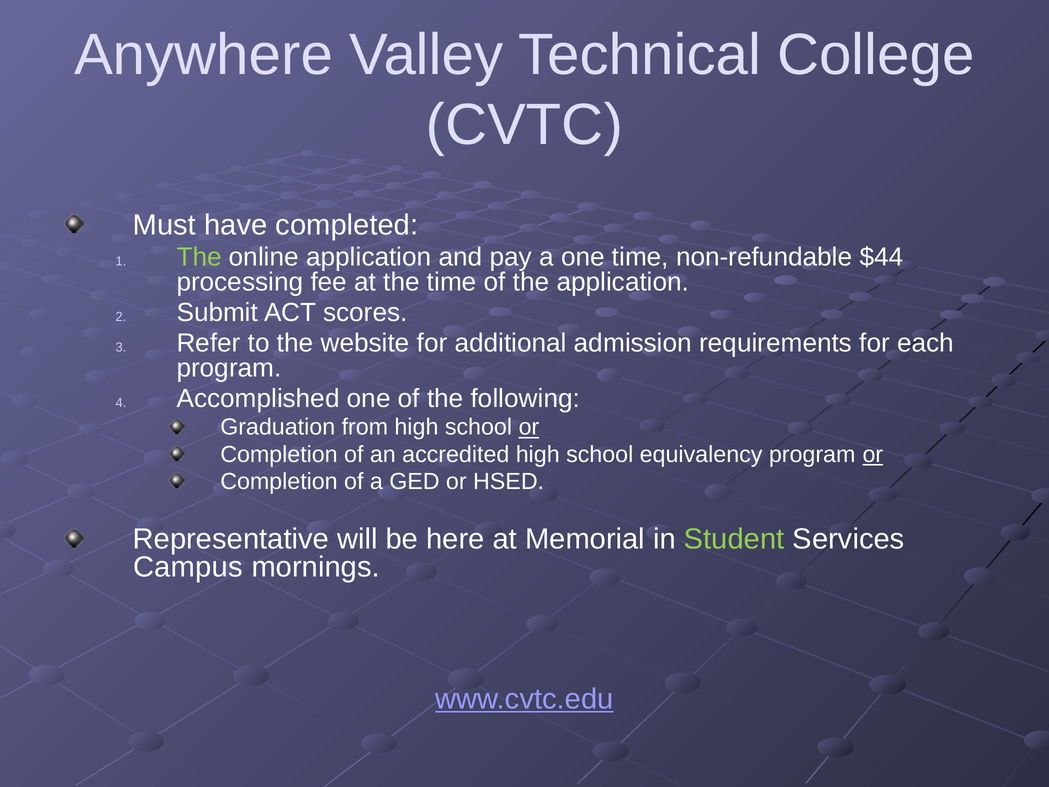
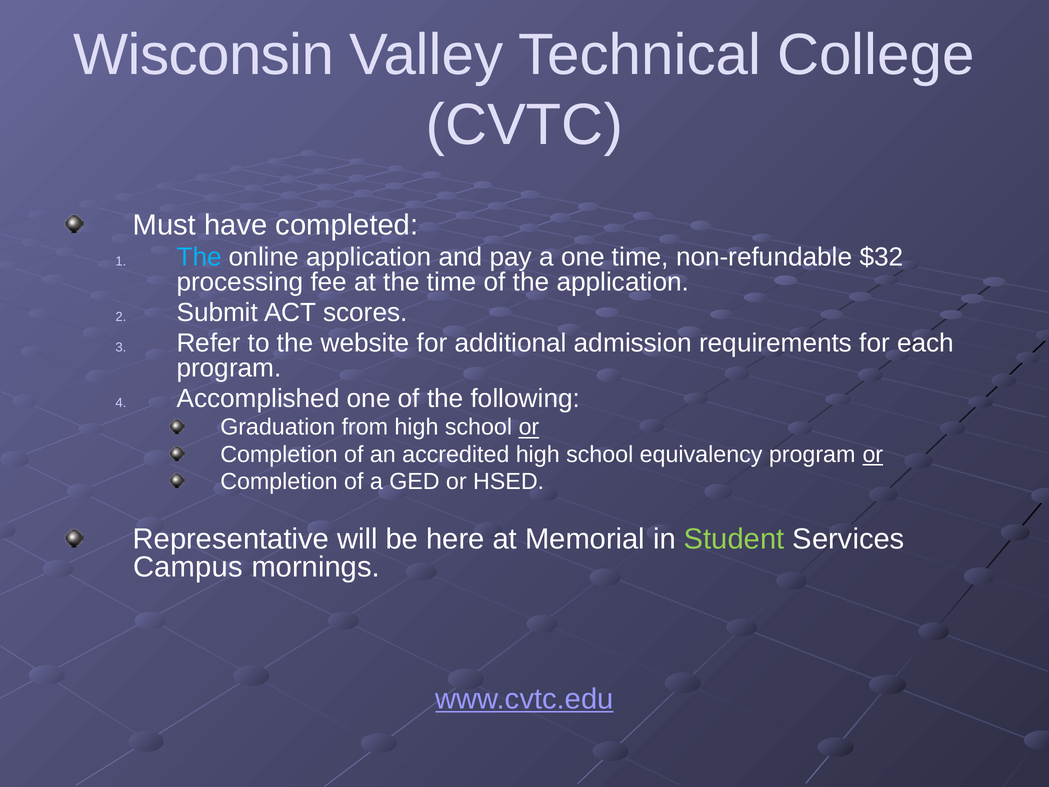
Anywhere: Anywhere -> Wisconsin
The at (199, 257) colour: light green -> light blue
$44: $44 -> $32
